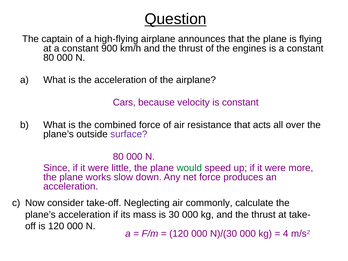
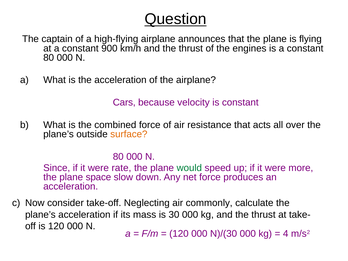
surface colour: purple -> orange
little: little -> rate
works: works -> space
